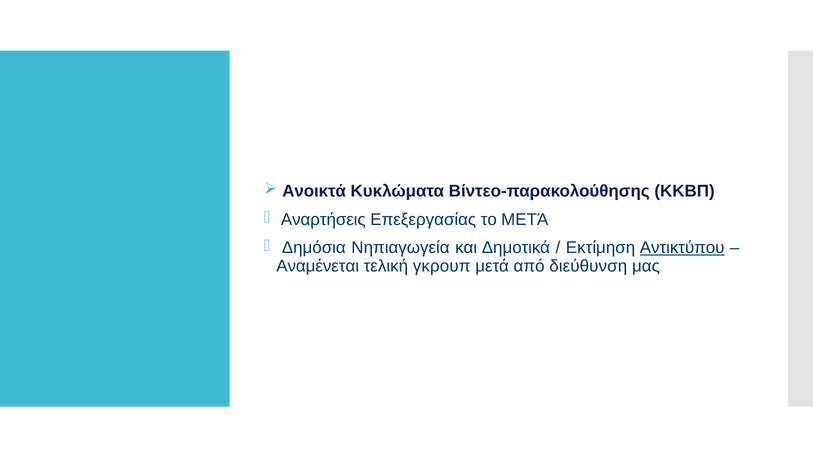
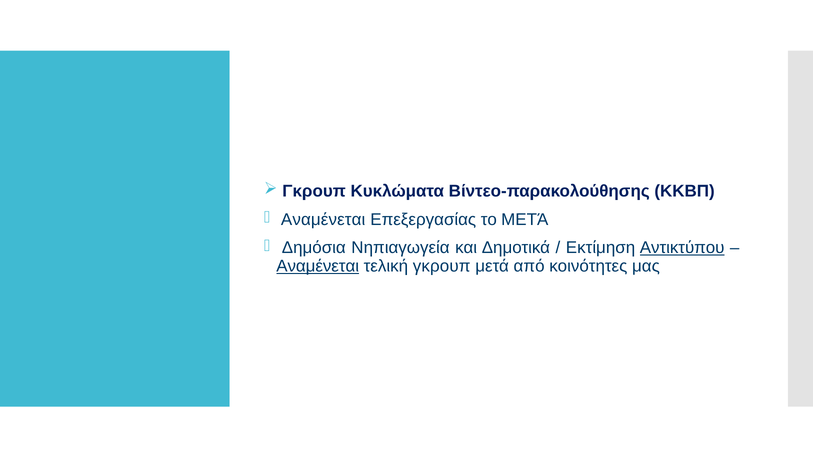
Ανοικτά at (314, 191): Ανοικτά -> Γκρουπ
Αναρτήσεις at (323, 219): Αναρτήσεις -> Αναμένεται
Αναμένεται at (318, 266) underline: none -> present
διεύθυνση: διεύθυνση -> κοινότητες
